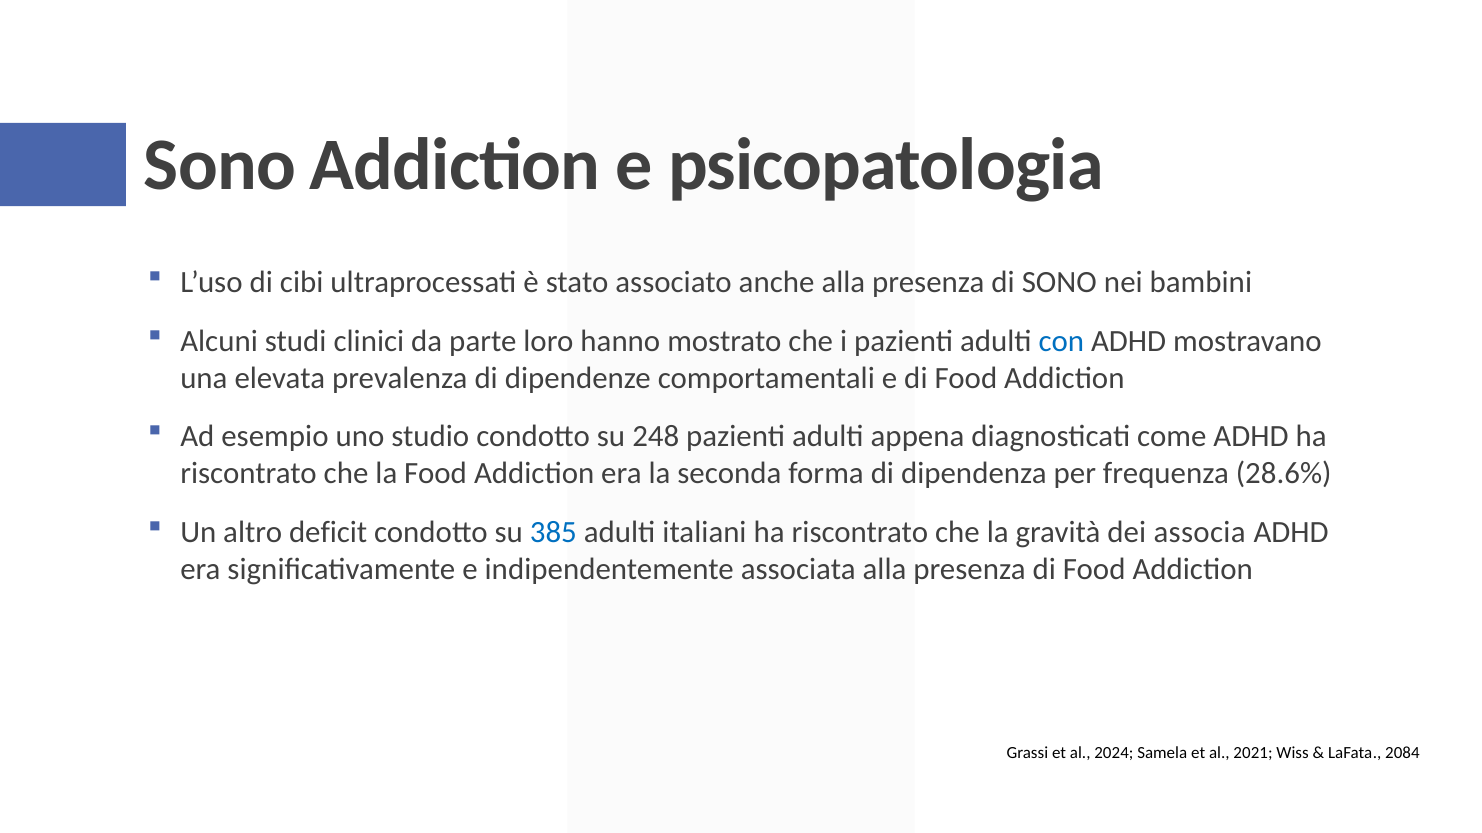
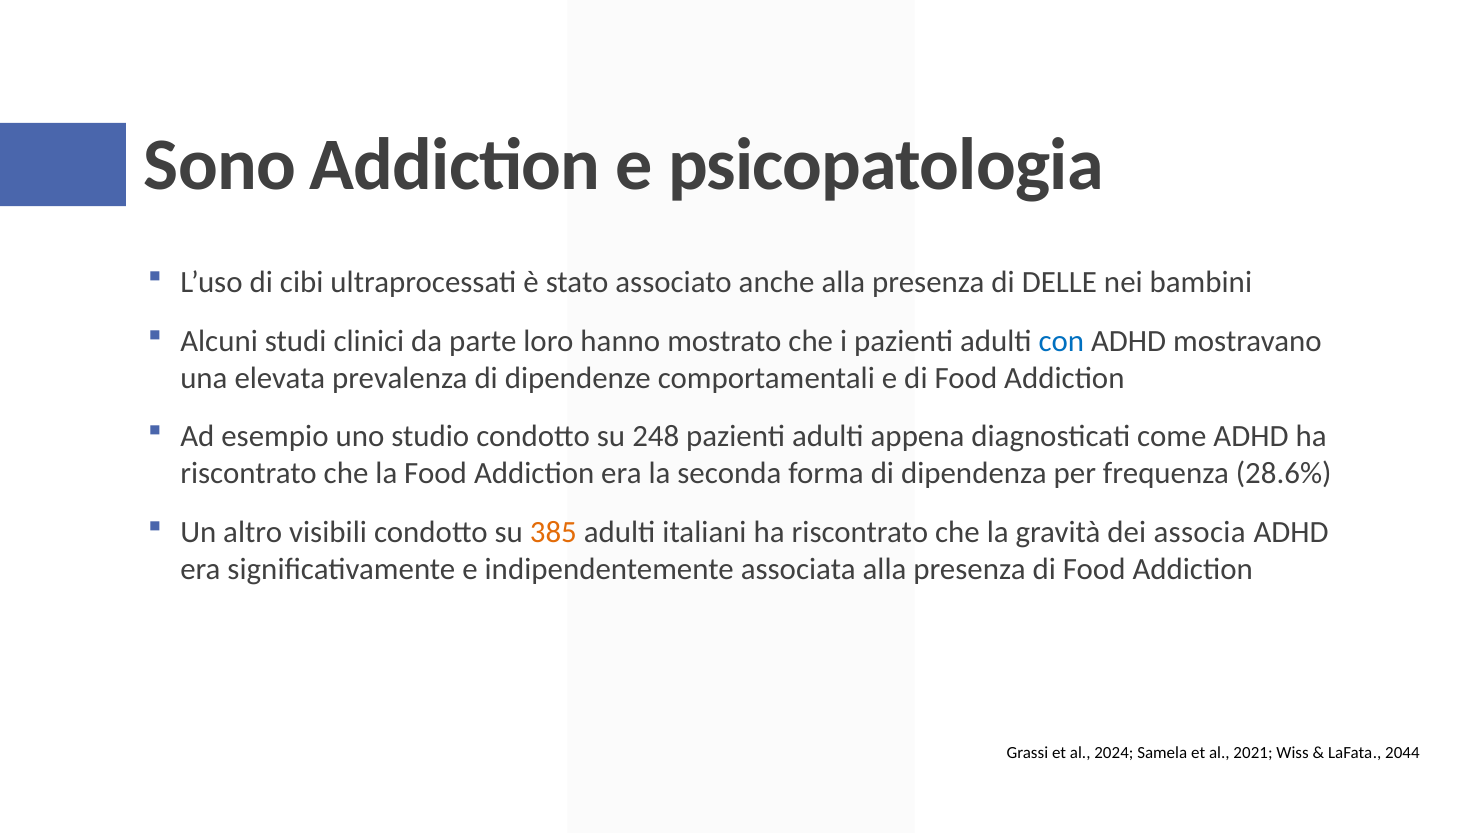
di SONO: SONO -> DELLE
deficit: deficit -> visibili
385 colour: blue -> orange
2084: 2084 -> 2044
